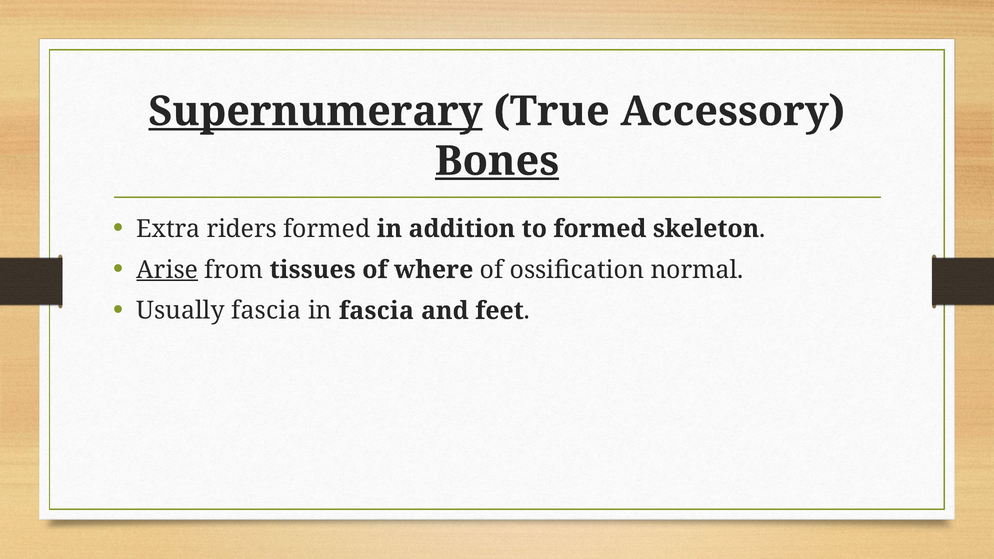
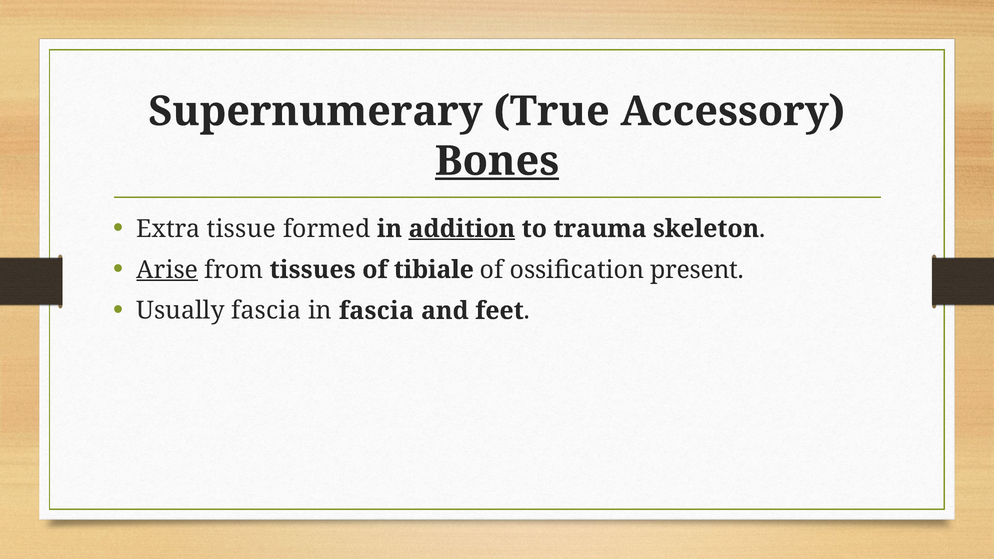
Supernumerary underline: present -> none
riders: riders -> tissue
addition underline: none -> present
to formed: formed -> trauma
where: where -> tibiale
normal: normal -> present
